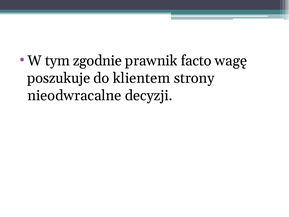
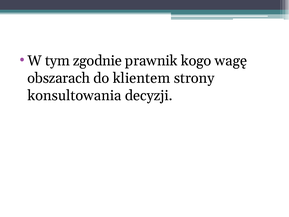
facto: facto -> kogo
poszukuje: poszukuje -> obszarach
nieodwracalne: nieodwracalne -> konsultowania
